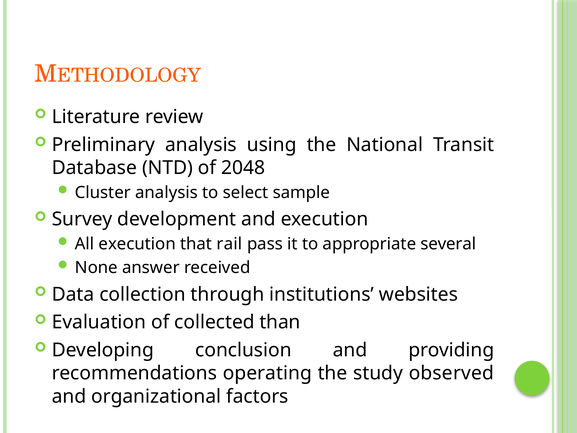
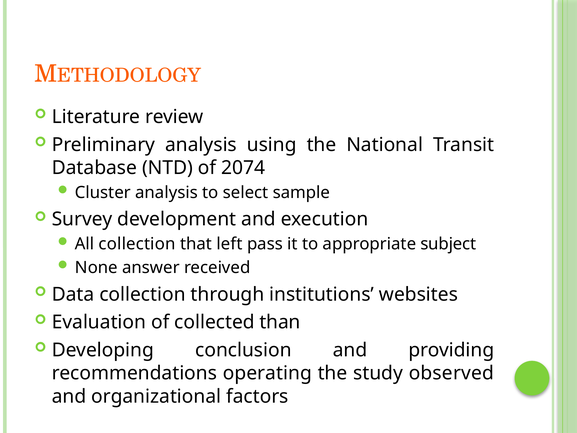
2048: 2048 -> 2074
All execution: execution -> collection
rail: rail -> left
several: several -> subject
